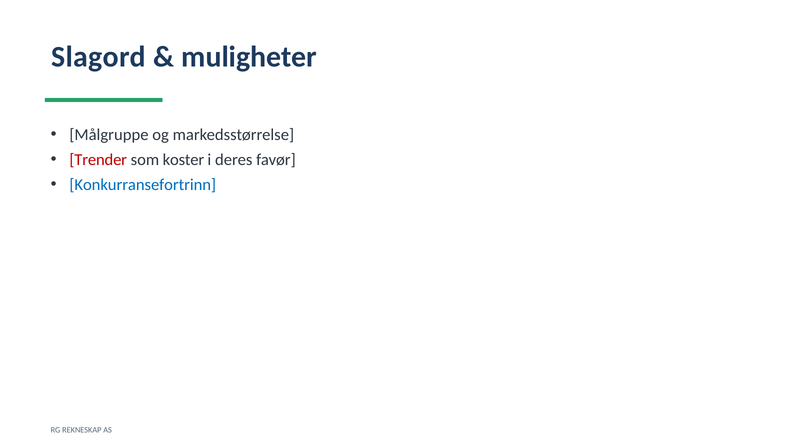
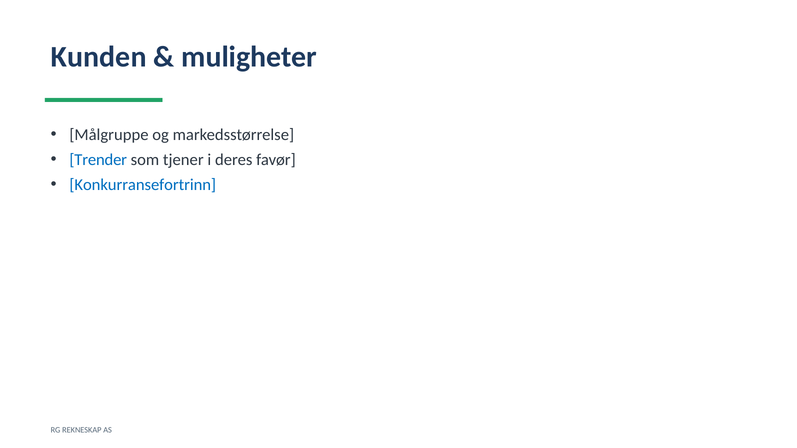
Slagord: Slagord -> Kunden
Trender colour: red -> blue
koster: koster -> tjener
